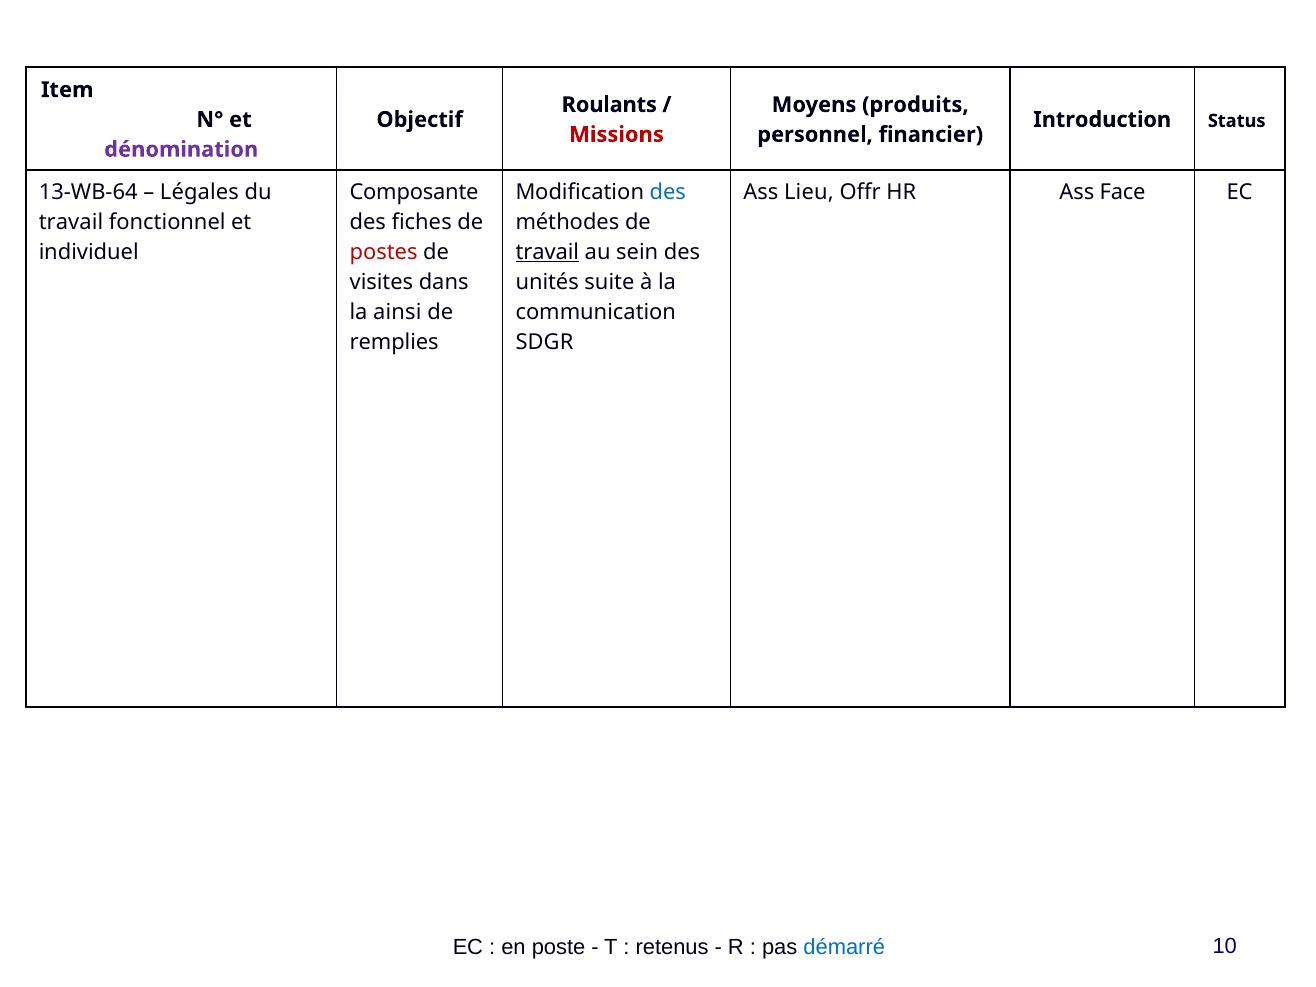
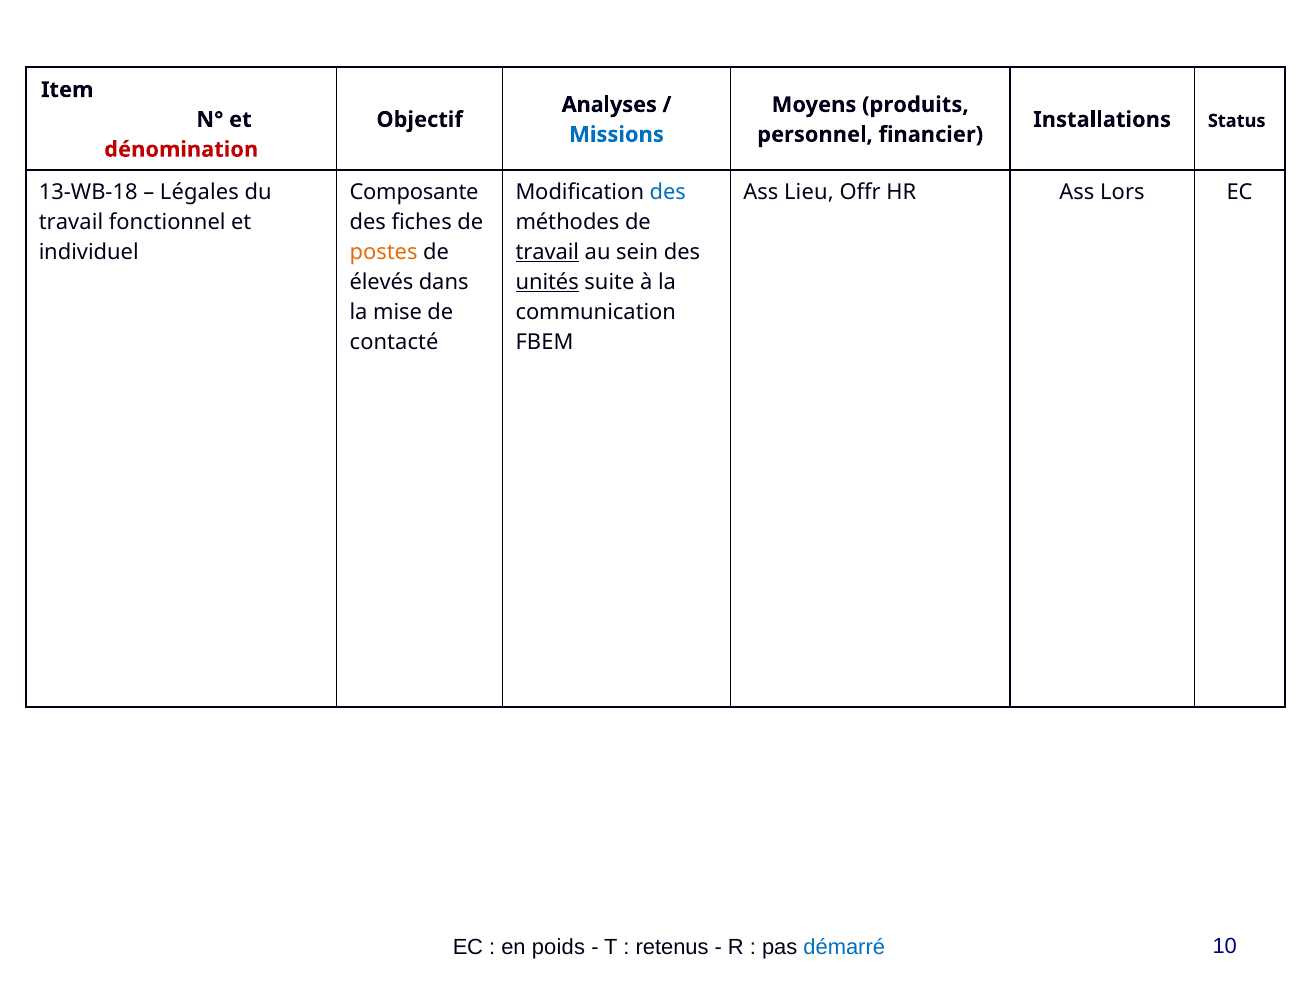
Roulants: Roulants -> Analyses
Introduction: Introduction -> Installations
Missions colour: red -> blue
dénomination colour: purple -> red
13-WB-64: 13-WB-64 -> 13-WB-18
Face: Face -> Lors
postes colour: red -> orange
visites: visites -> élevés
unités underline: none -> present
ainsi: ainsi -> mise
remplies: remplies -> contacté
SDGR: SDGR -> FBEM
poste: poste -> poids
